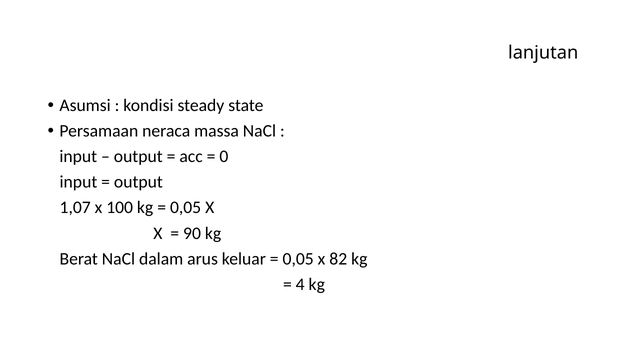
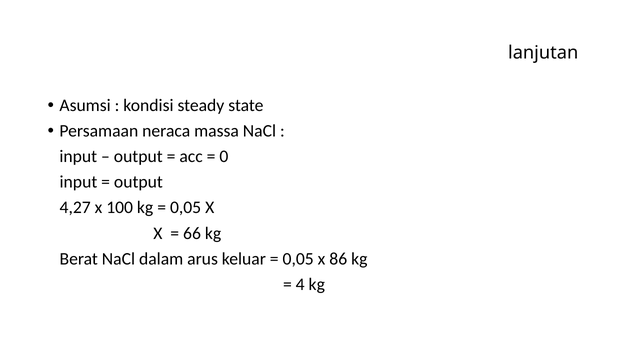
1,07: 1,07 -> 4,27
90: 90 -> 66
82: 82 -> 86
